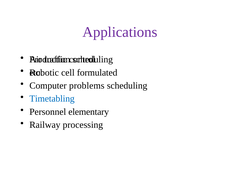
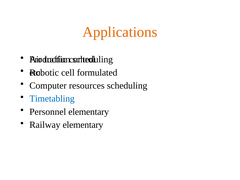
Applications colour: purple -> orange
problems: problems -> resources
Railway processing: processing -> elementary
